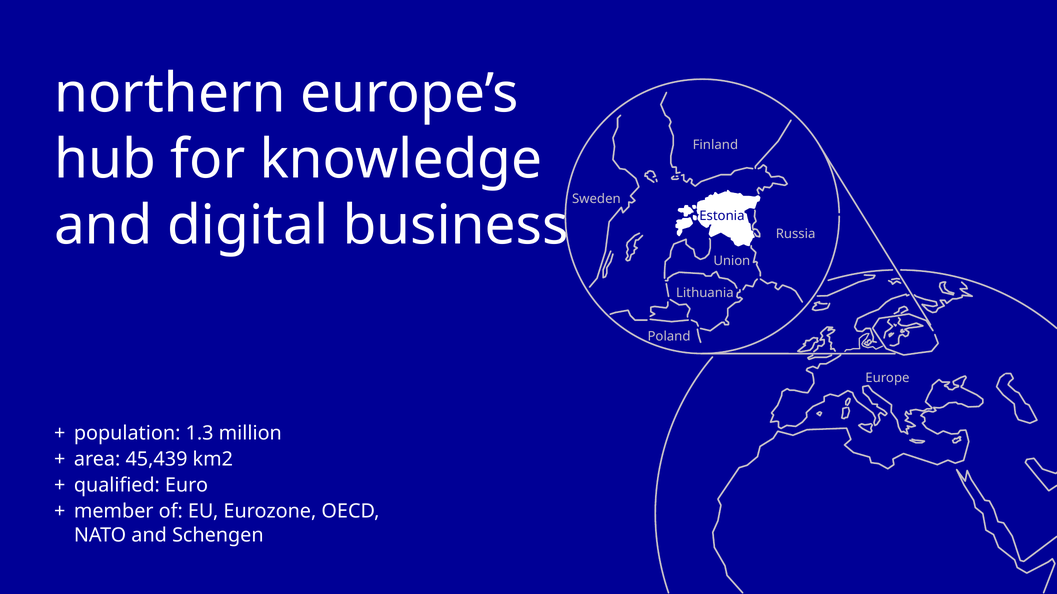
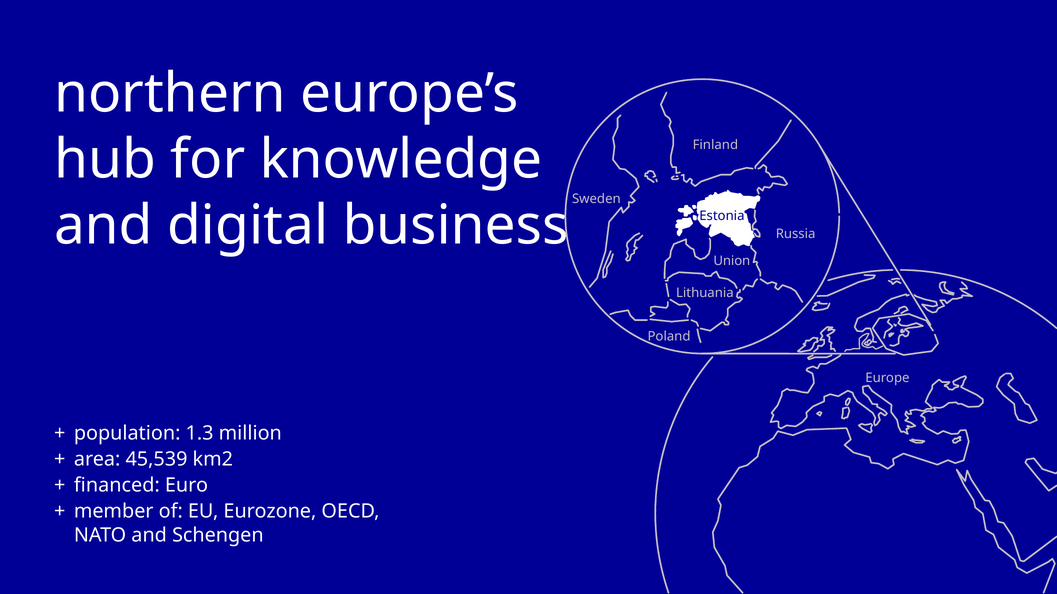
45,439: 45,439 -> 45,539
qualified: qualified -> financed
